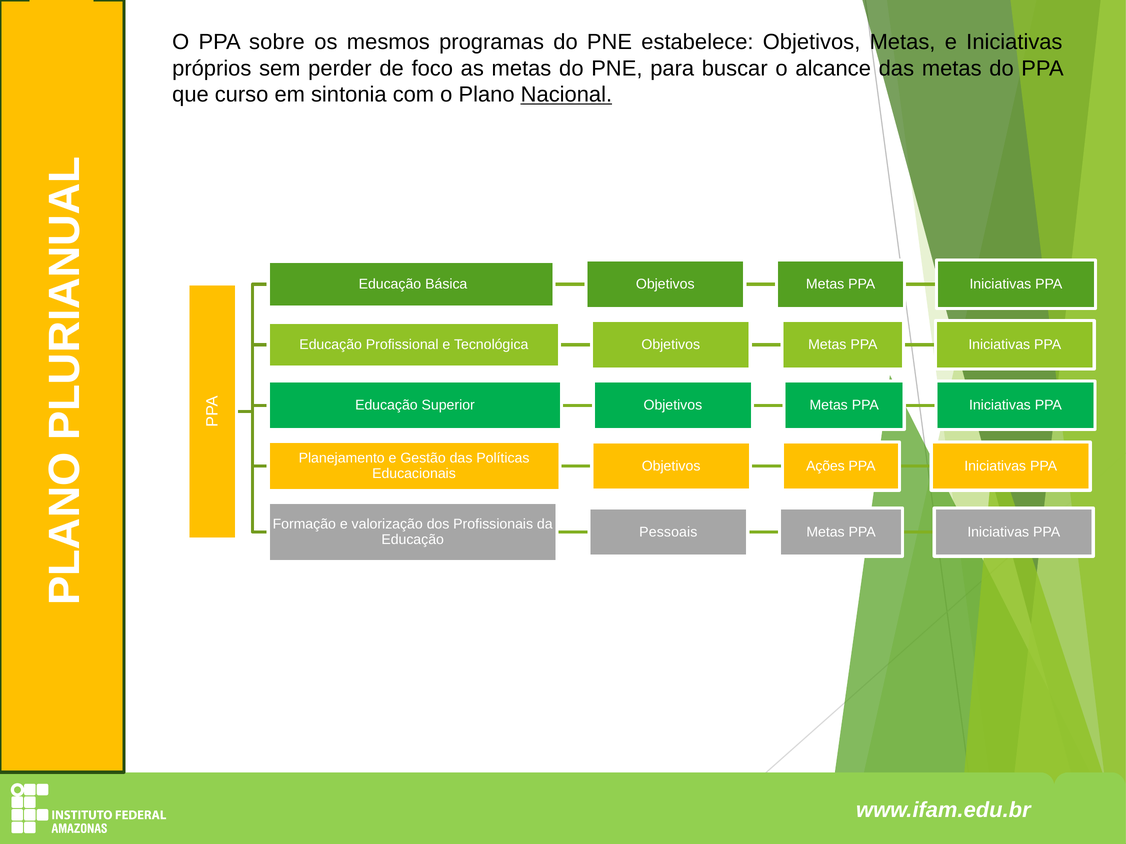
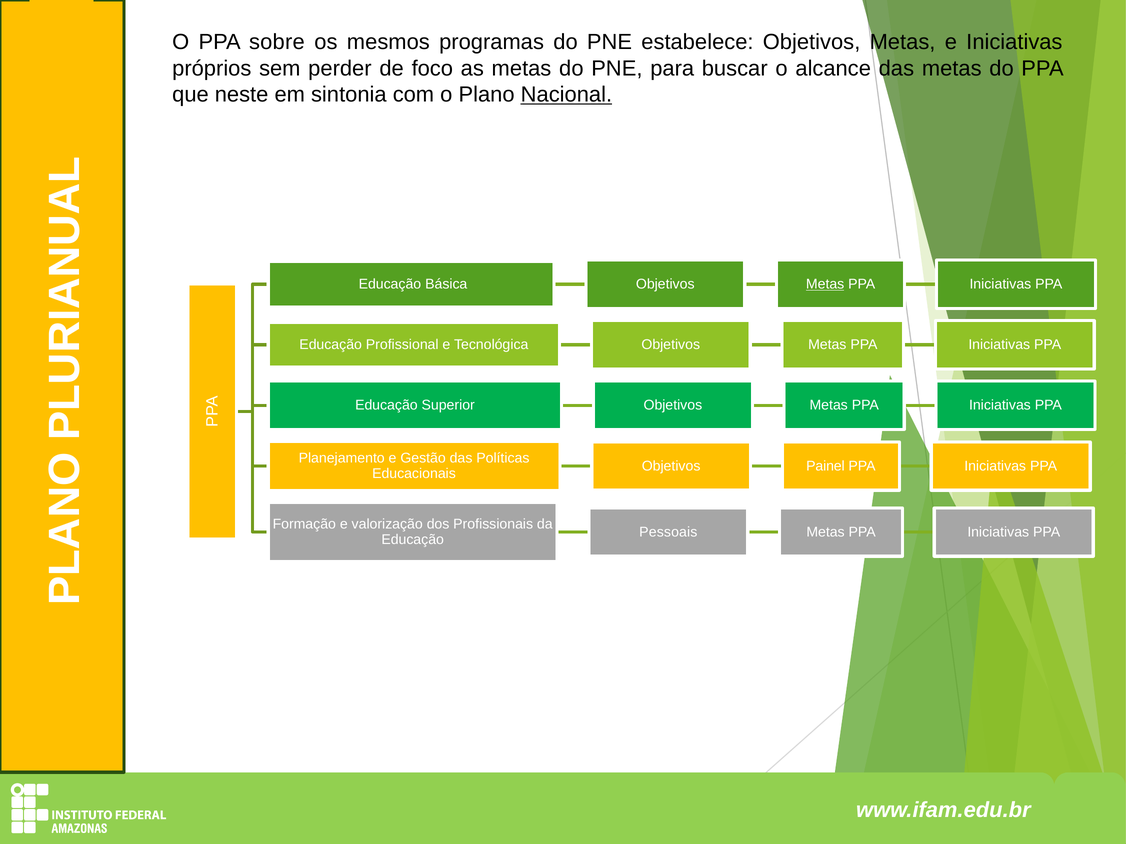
curso: curso -> neste
Metas at (825, 284) underline: none -> present
Ações: Ações -> Painel
